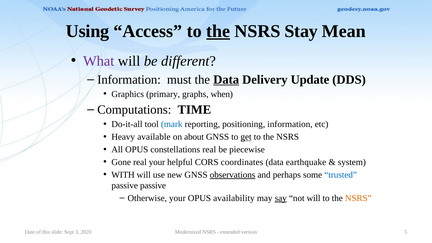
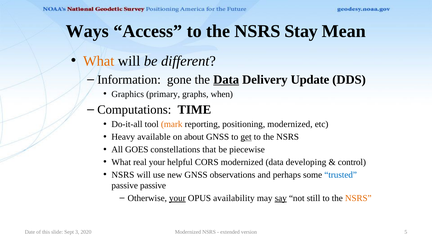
Using: Using -> Ways
the at (218, 31) underline: present -> none
What at (99, 61) colour: purple -> orange
must: must -> gone
mark colour: blue -> orange
positioning information: information -> modernized
All OPUS: OPUS -> GOES
constellations real: real -> that
Gone at (121, 162): Gone -> What
CORS coordinates: coordinates -> modernized
earthquake: earthquake -> developing
system: system -> control
WITH at (123, 175): WITH -> NSRS
observations underline: present -> none
your at (177, 198) underline: none -> present
not will: will -> still
